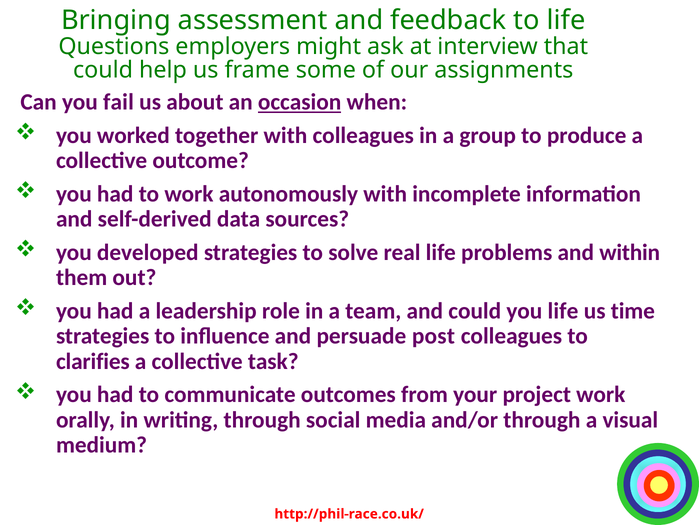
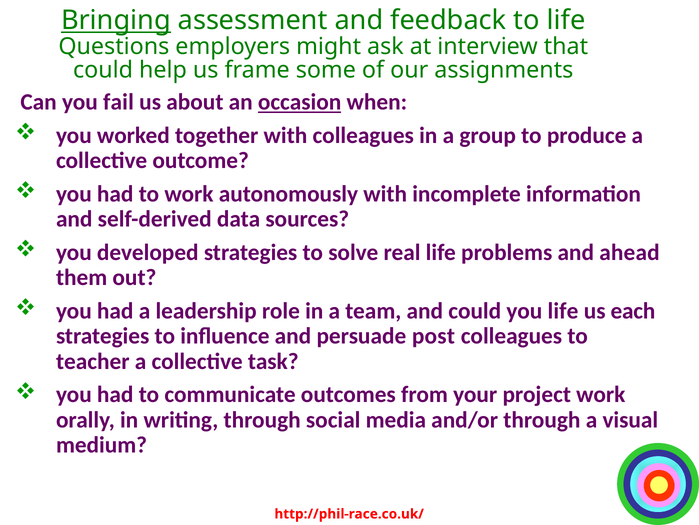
Bringing underline: none -> present
within: within -> ahead
time: time -> each
clarifies: clarifies -> teacher
